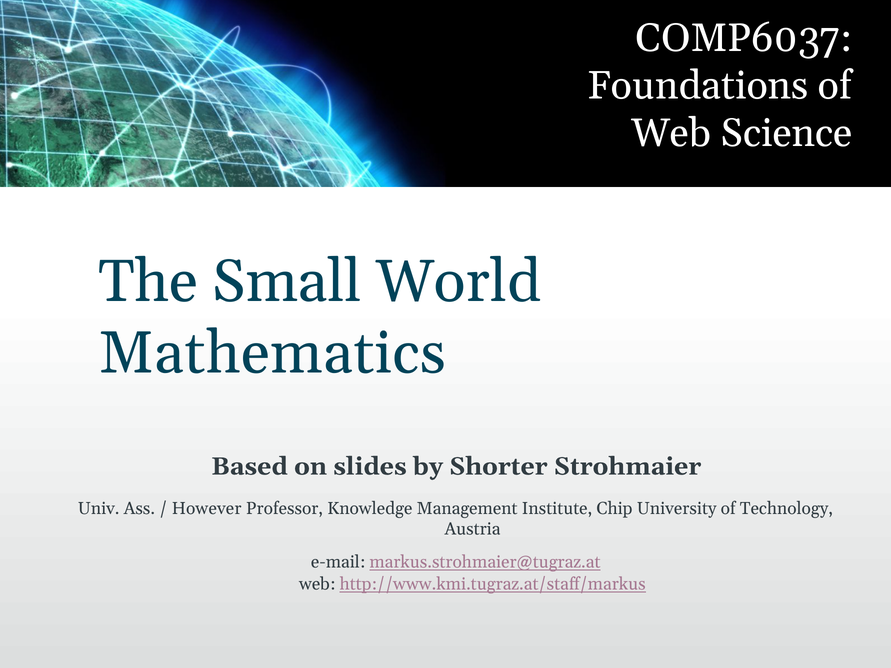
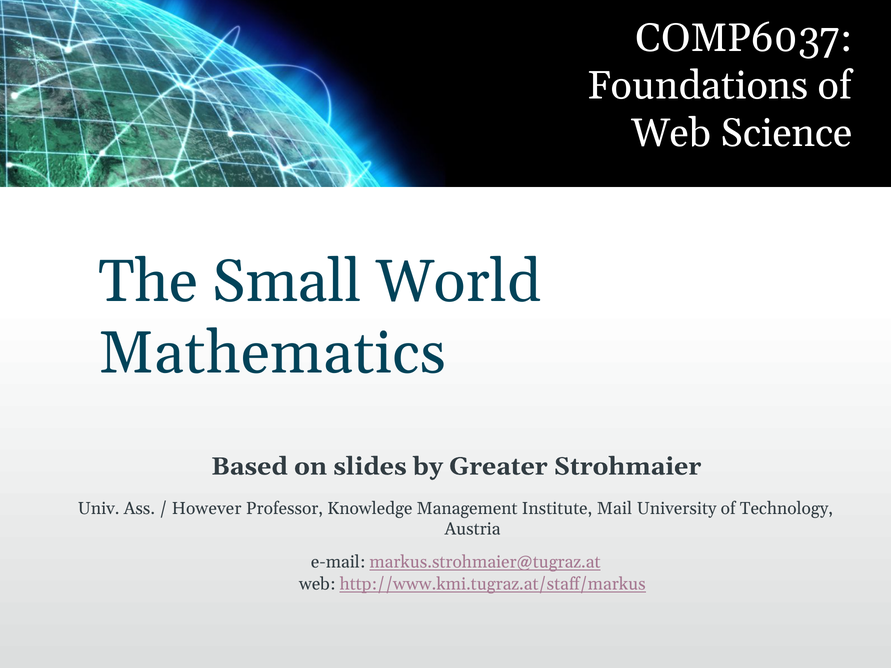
Shorter: Shorter -> Greater
Chip: Chip -> Mail
